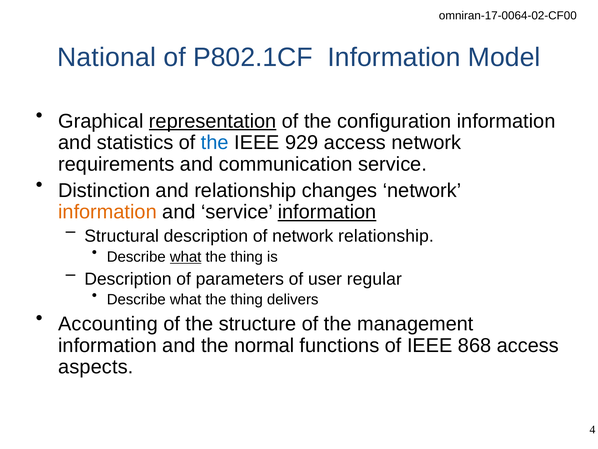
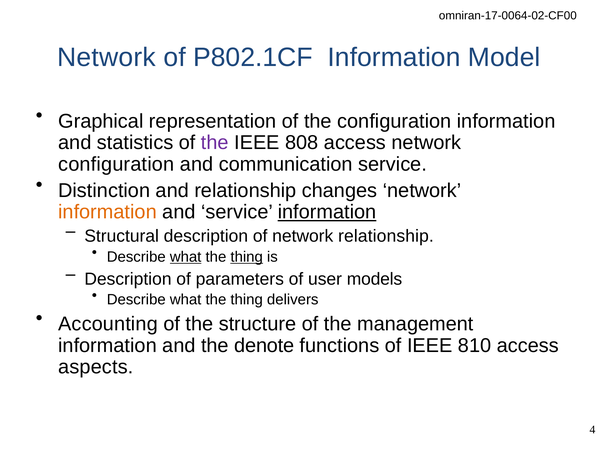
National at (107, 57): National -> Network
representation underline: present -> none
the at (215, 142) colour: blue -> purple
929: 929 -> 808
requirements at (116, 164): requirements -> configuration
thing at (247, 257) underline: none -> present
regular: regular -> models
normal: normal -> denote
868: 868 -> 810
